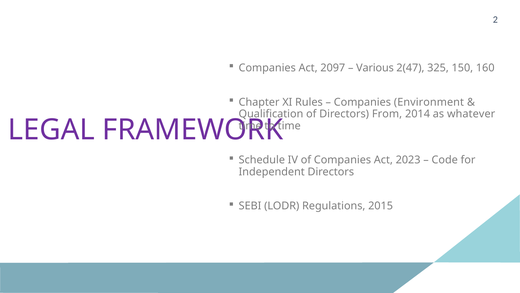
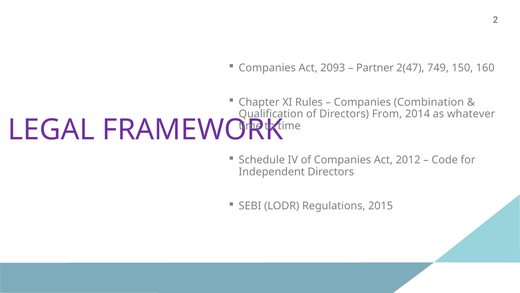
2097: 2097 -> 2093
Various: Various -> Partner
325: 325 -> 749
Environment: Environment -> Combination
2023: 2023 -> 2012
